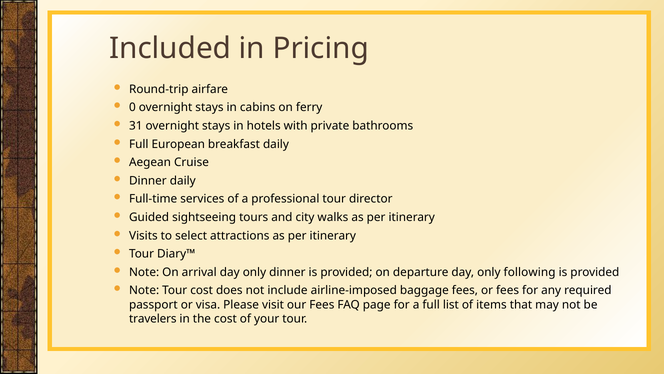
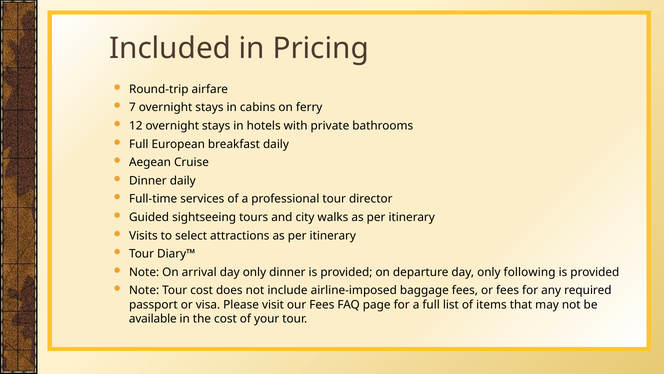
0: 0 -> 7
31: 31 -> 12
travelers: travelers -> available
